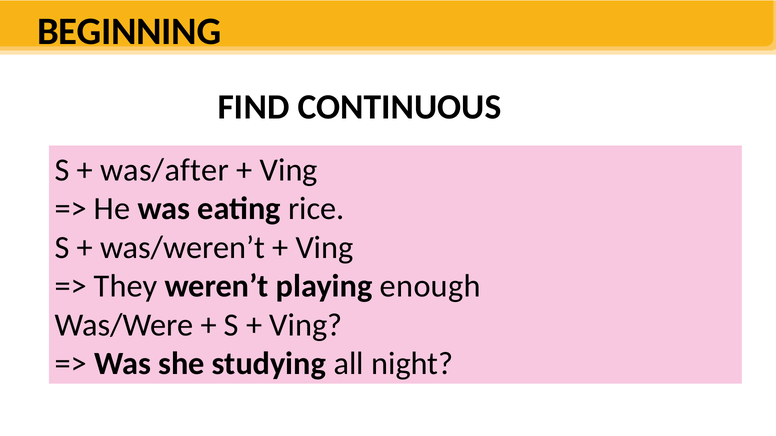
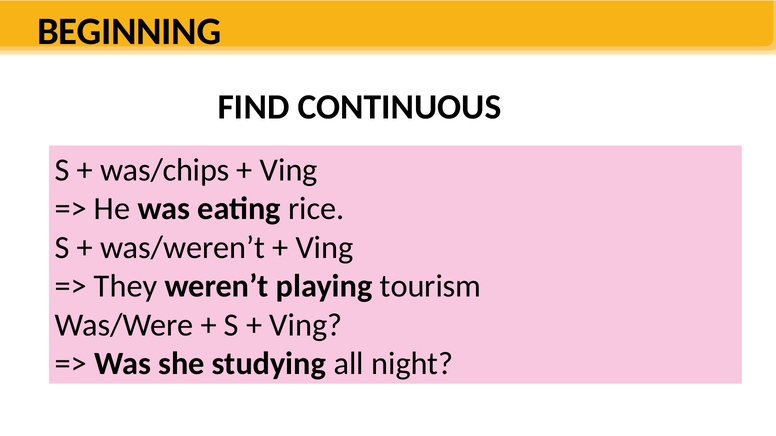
was/after: was/after -> was/chips
enough: enough -> tourism
